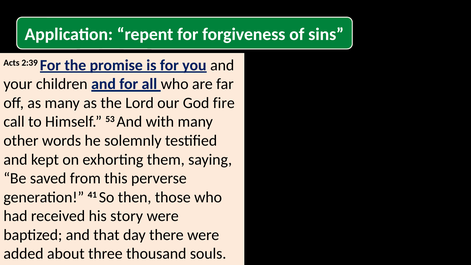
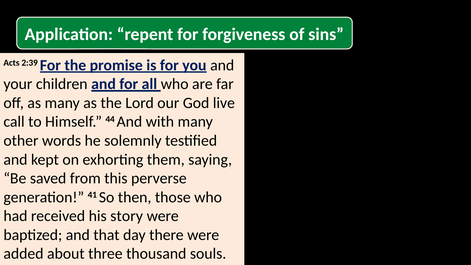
fire: fire -> live
53: 53 -> 44
